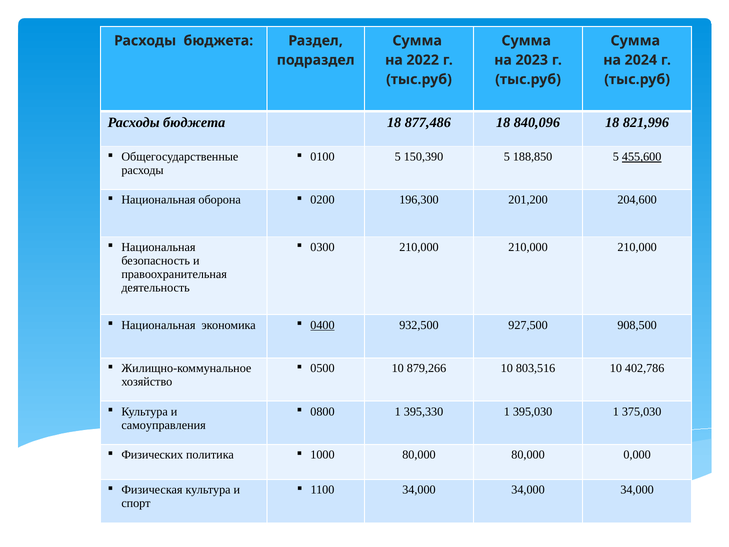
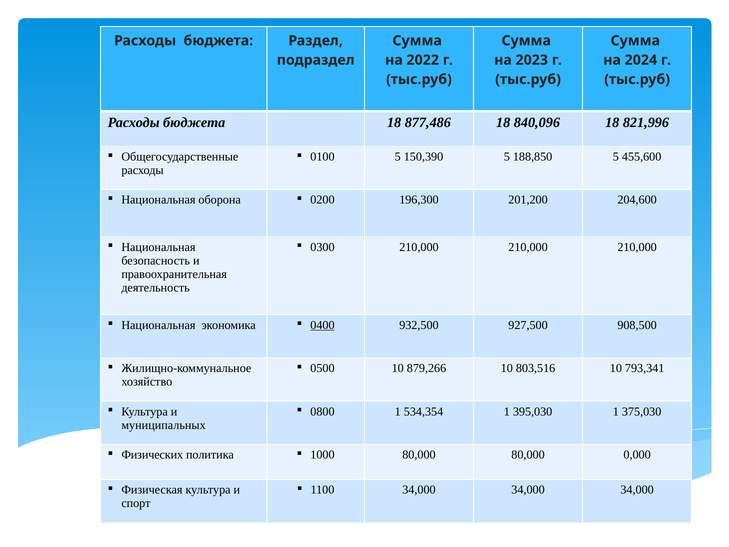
455,600 underline: present -> none
402,786: 402,786 -> 793,341
395,330: 395,330 -> 534,354
самоуправления: самоуправления -> муниципальных
